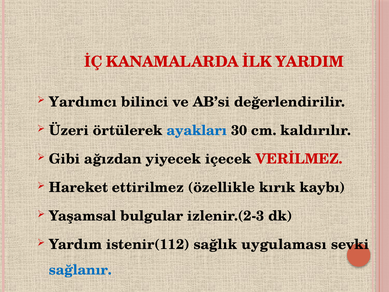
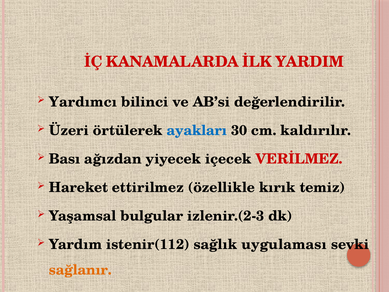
Gibi: Gibi -> Bası
kaybı: kaybı -> temiz
sağlanır colour: blue -> orange
